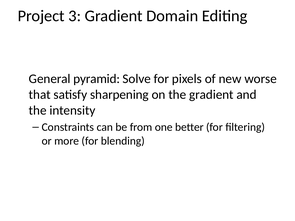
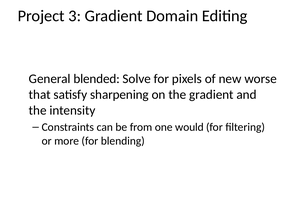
pyramid: pyramid -> blended
better: better -> would
